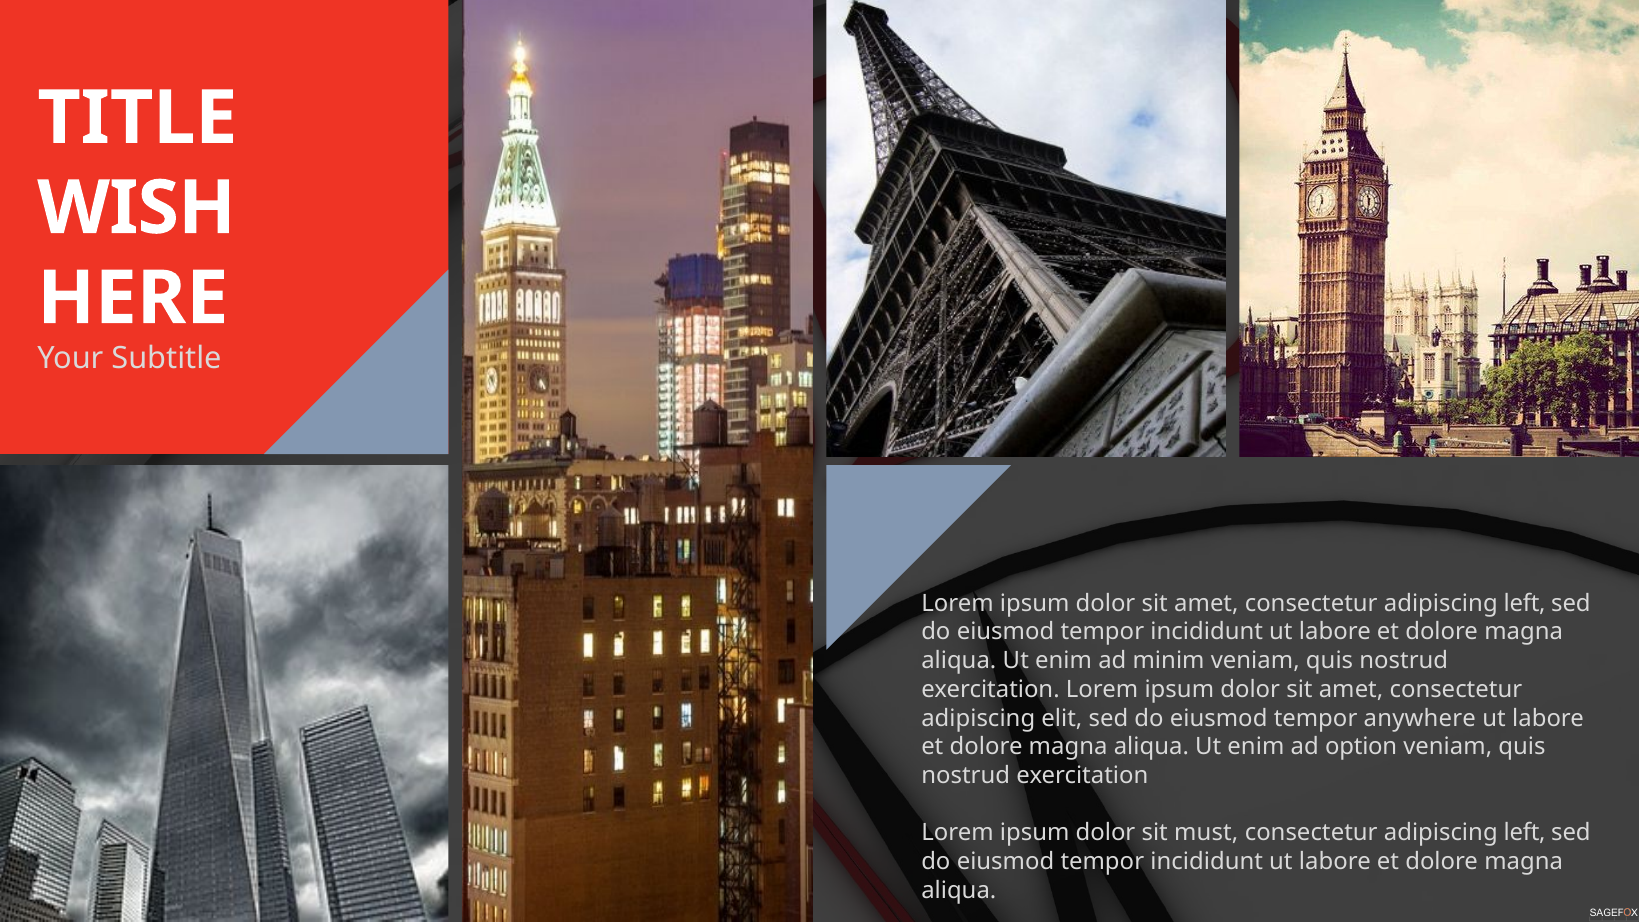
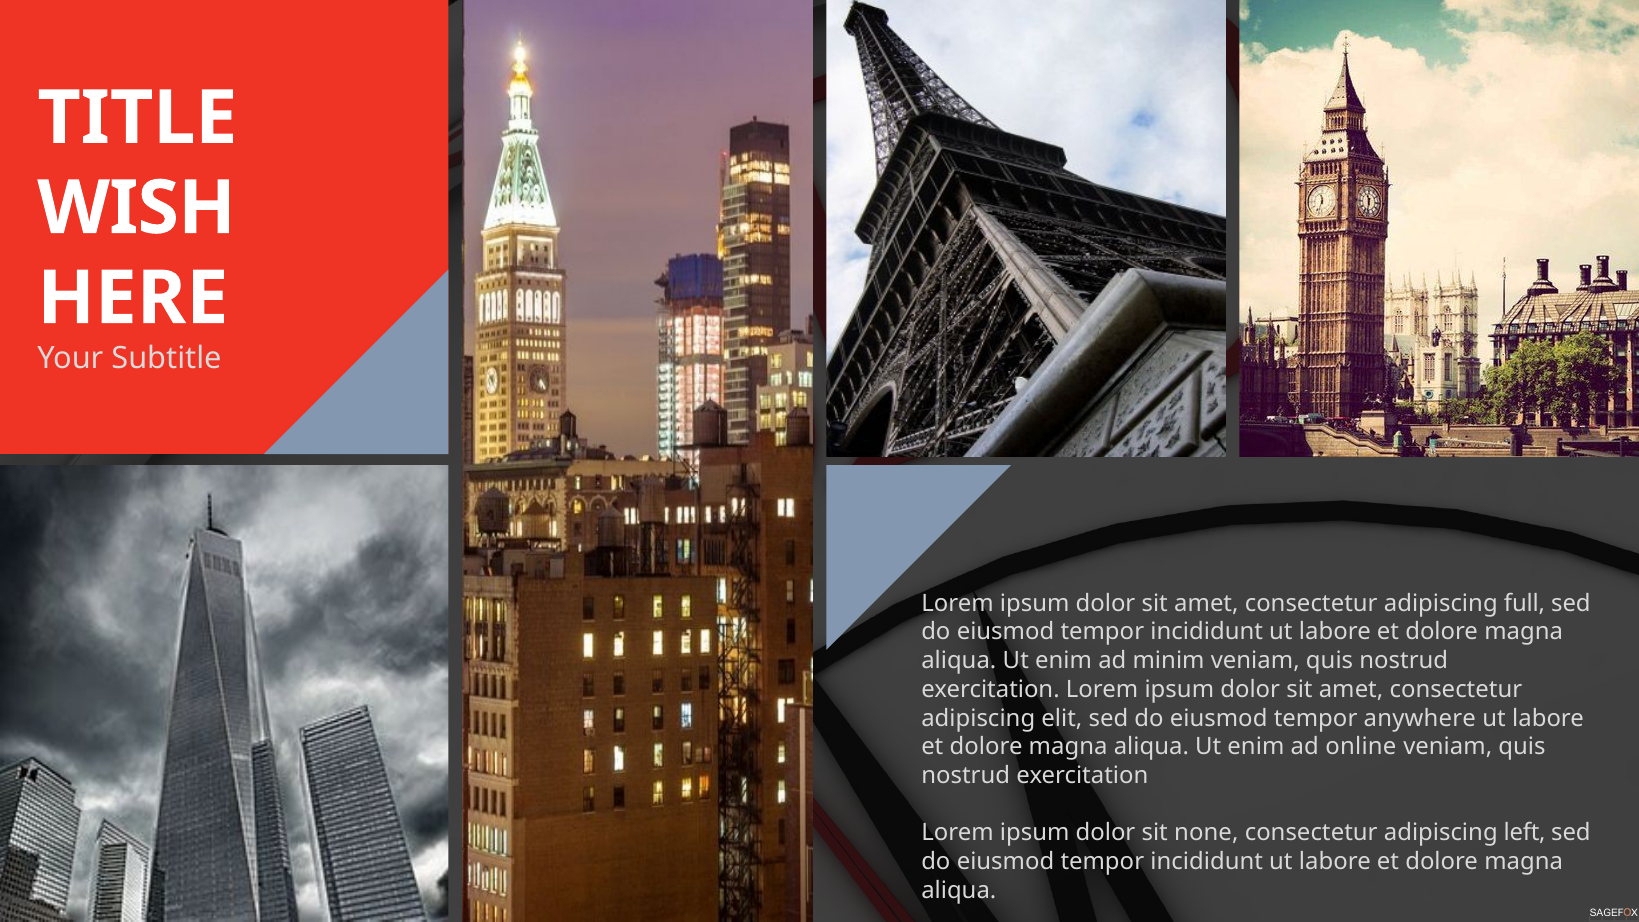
amet consectetur adipiscing left: left -> full
option: option -> online
must: must -> none
